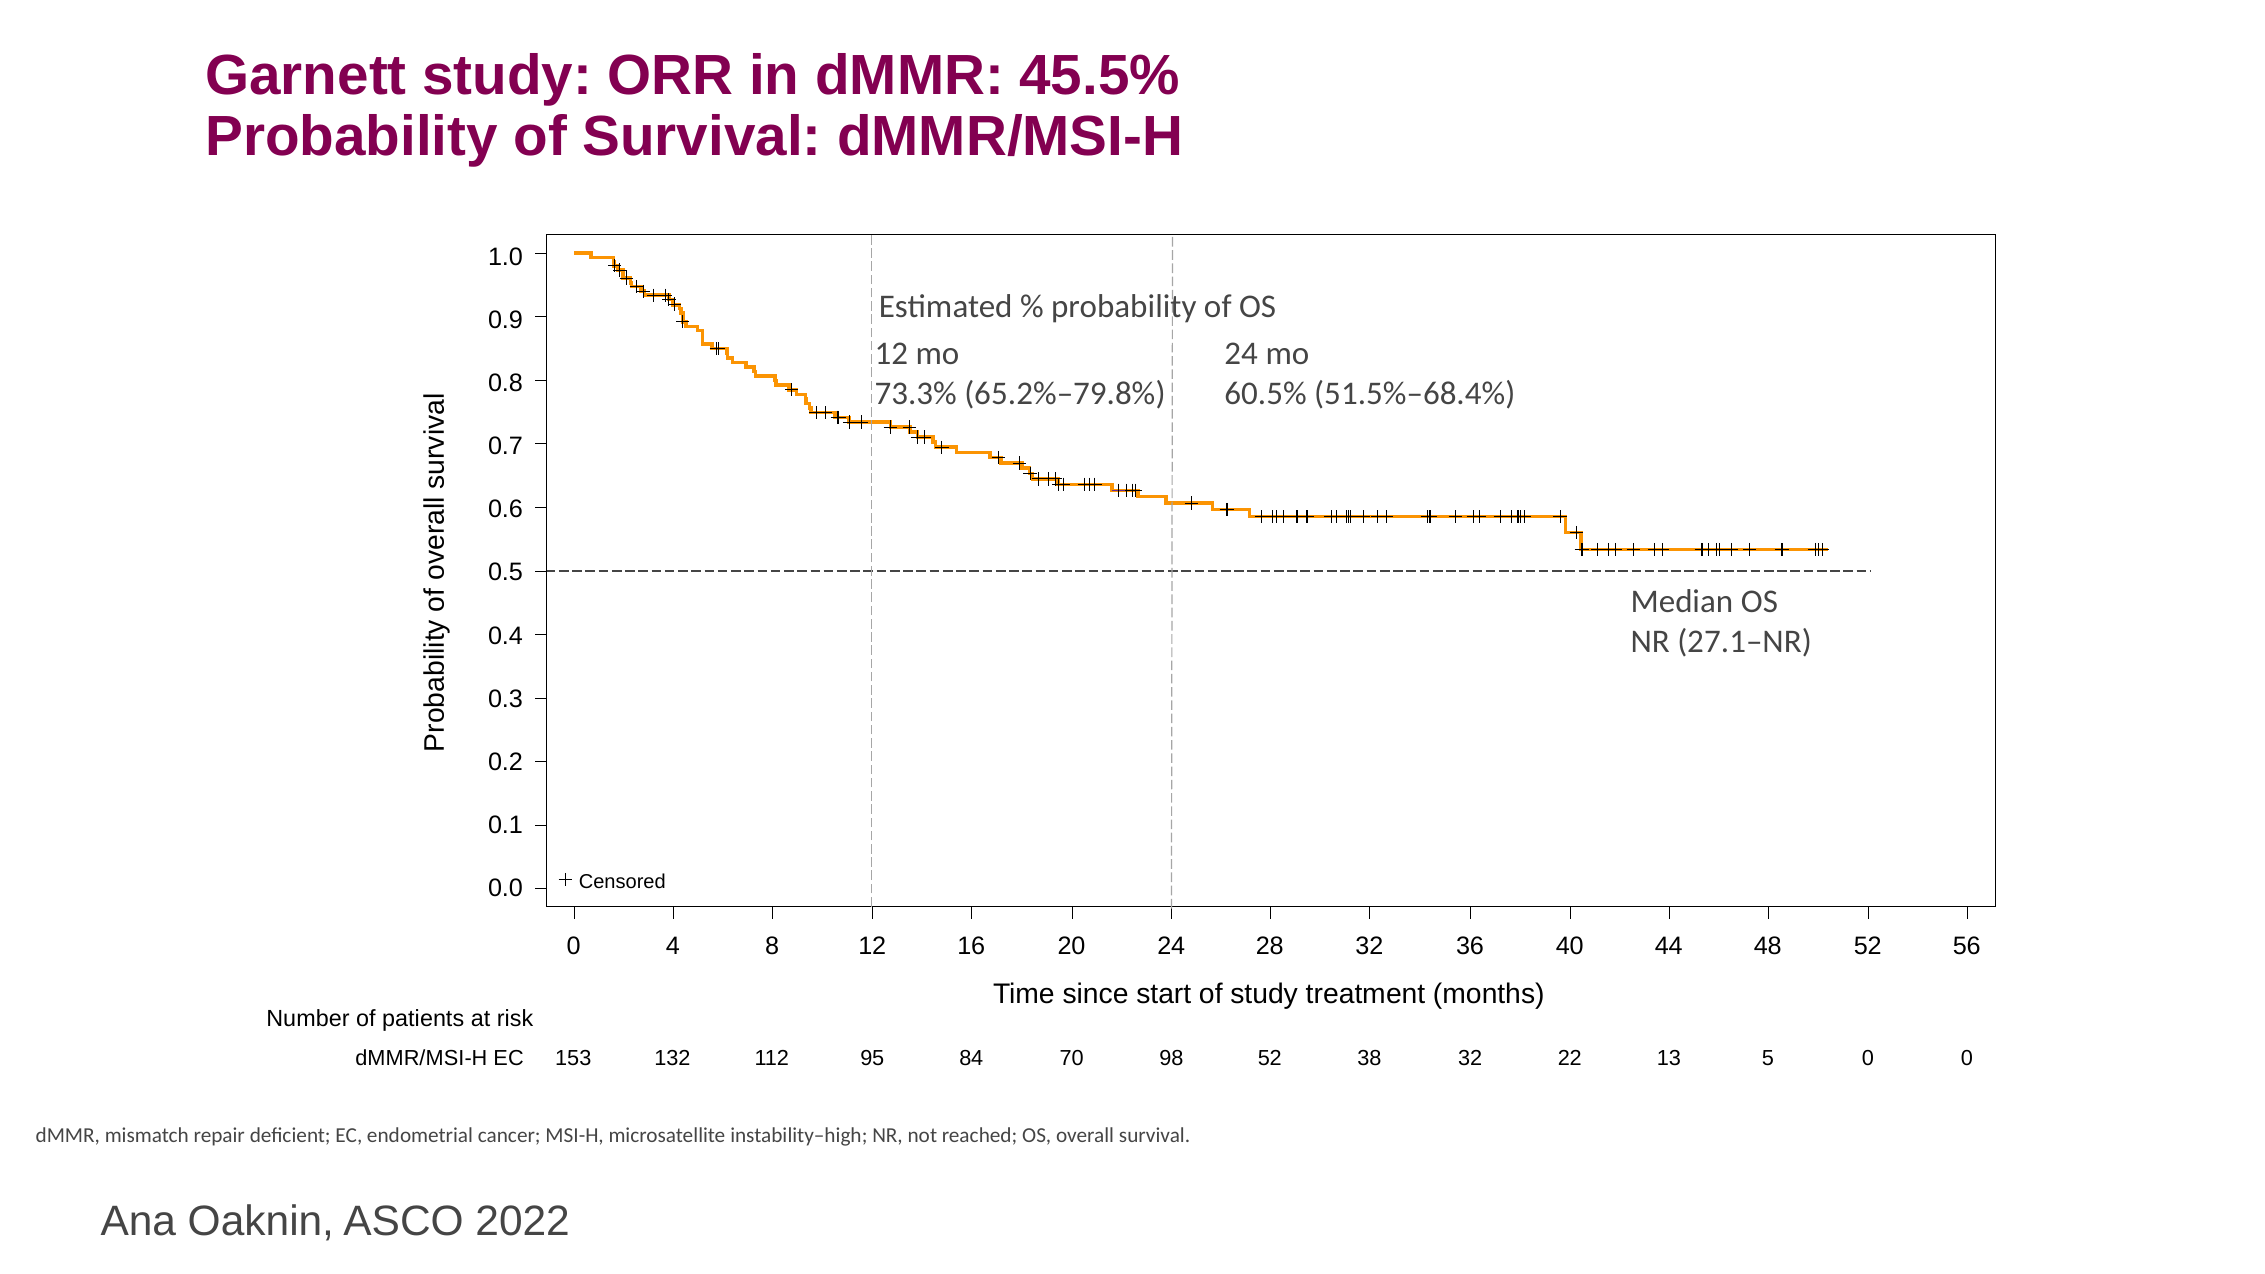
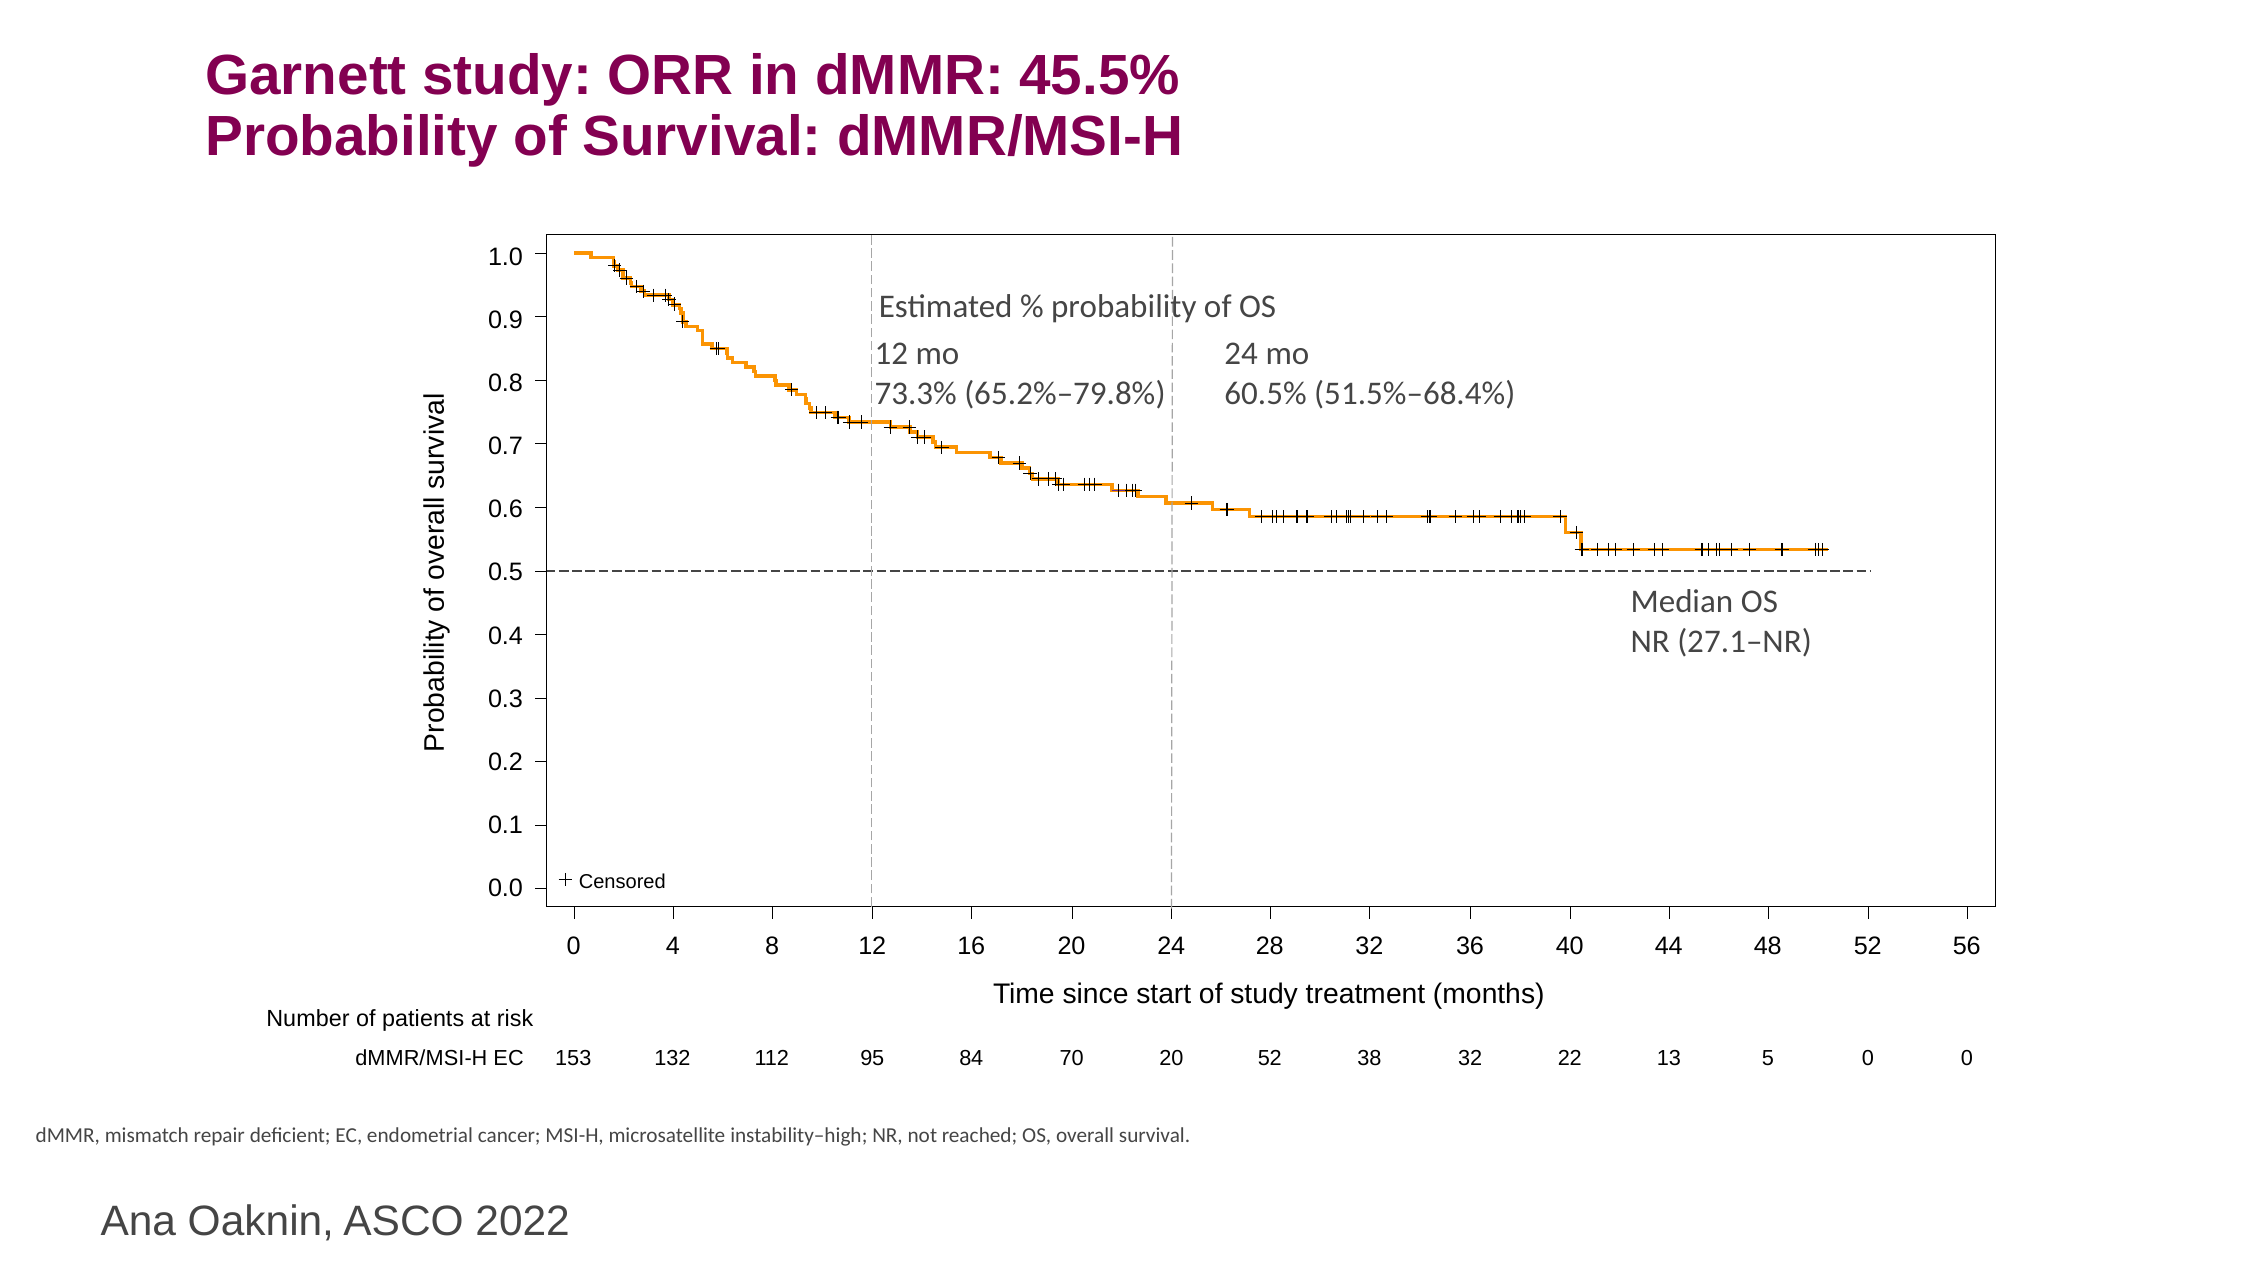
70 98: 98 -> 20
